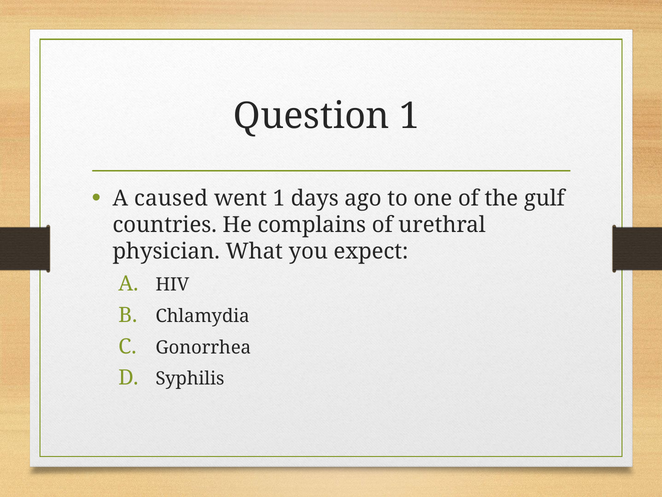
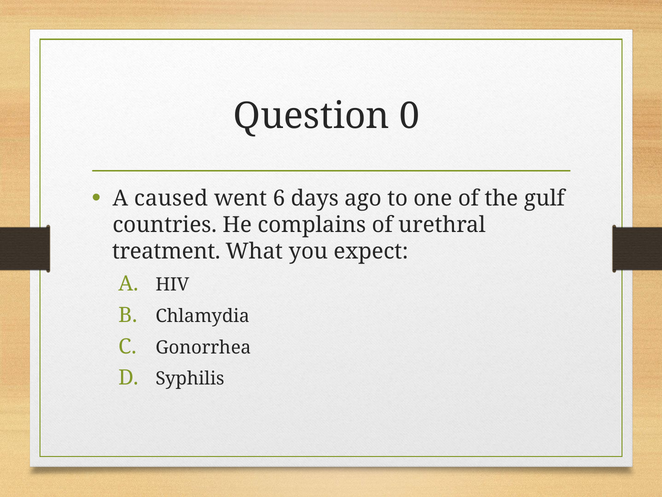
Question 1: 1 -> 0
went 1: 1 -> 6
physician: physician -> treatment
